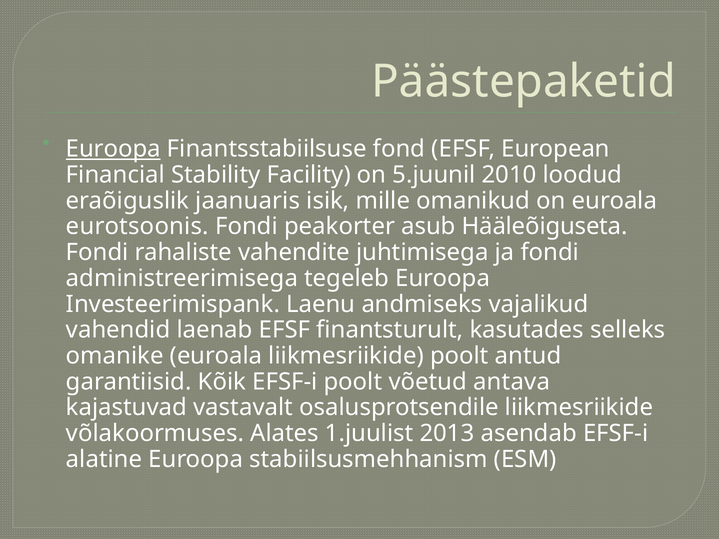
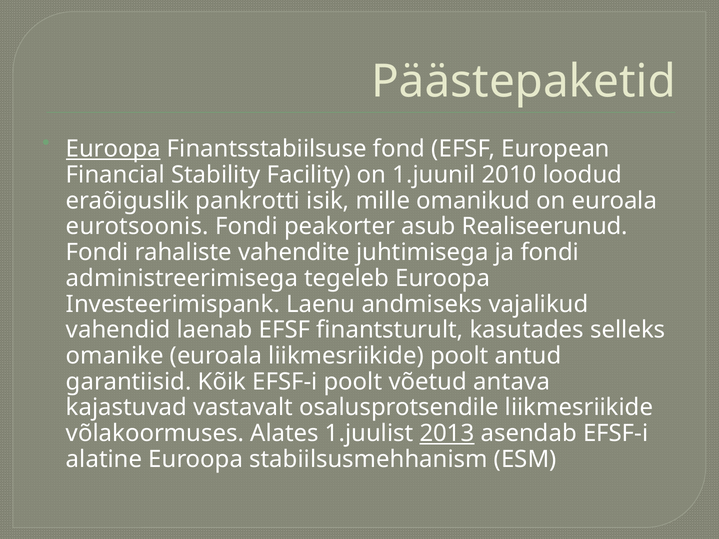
5.juunil: 5.juunil -> 1.juunil
jaanuaris: jaanuaris -> pankrotti
Hääleõiguseta: Hääleõiguseta -> Realiseerunud
2013 underline: none -> present
